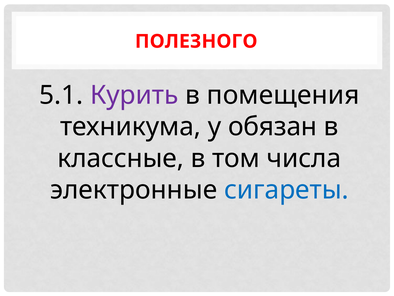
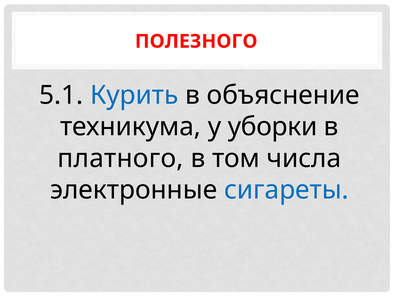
Курить colour: purple -> blue
помещения: помещения -> объяснение
обязан: обязан -> уборки
классные: классные -> платного
